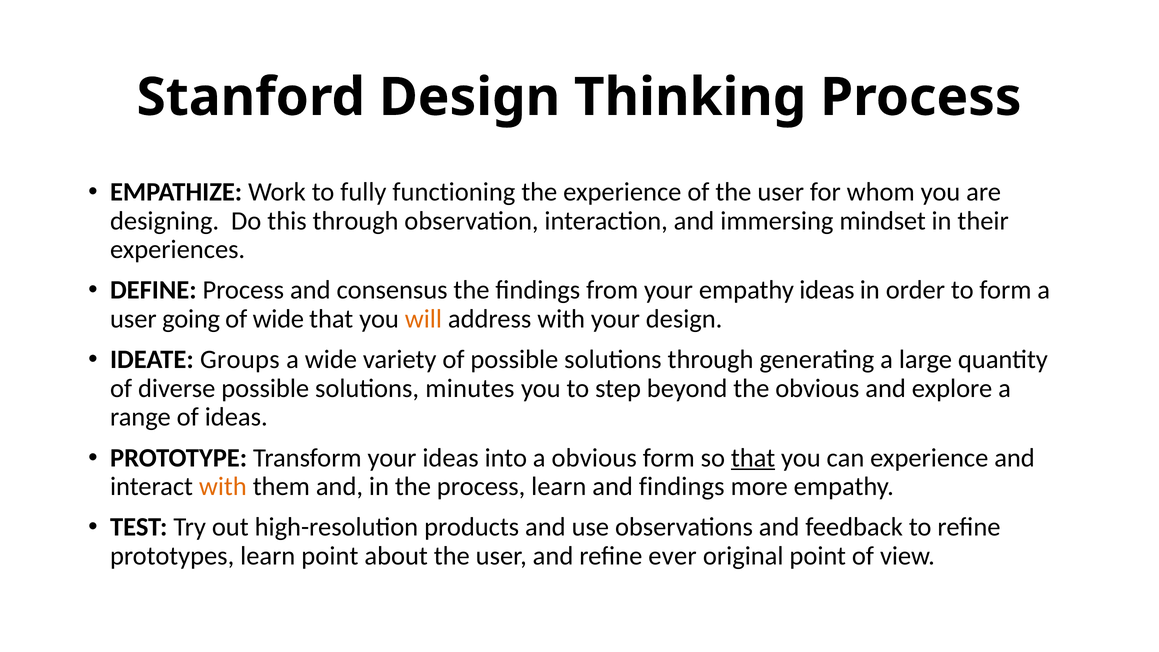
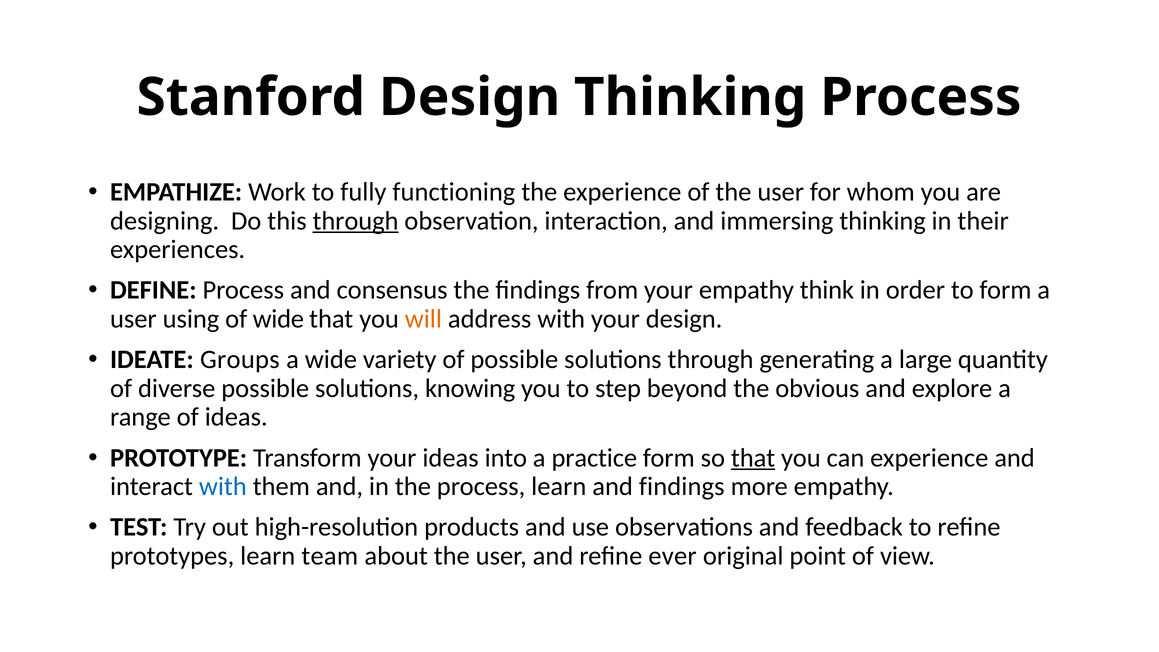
through at (356, 221) underline: none -> present
immersing mindset: mindset -> thinking
empathy ideas: ideas -> think
going: going -> using
minutes: minutes -> knowing
a obvious: obvious -> practice
with at (223, 486) colour: orange -> blue
learn point: point -> team
